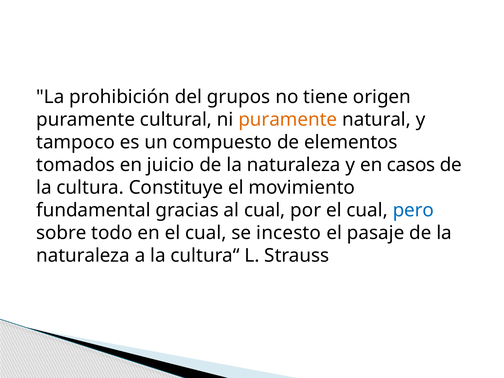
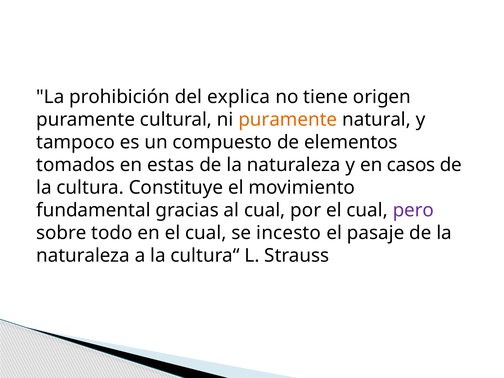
grupos: grupos -> explica
juicio: juicio -> estas
pero colour: blue -> purple
